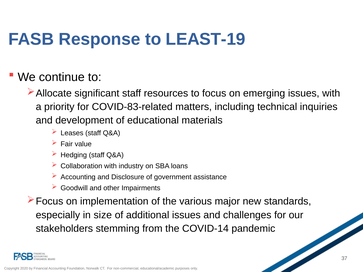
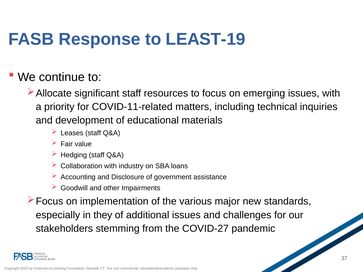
COVID-83-related: COVID-83-related -> COVID-11-related
size: size -> they
COVID-14: COVID-14 -> COVID-27
